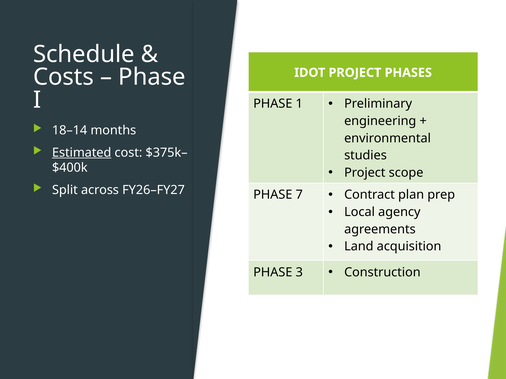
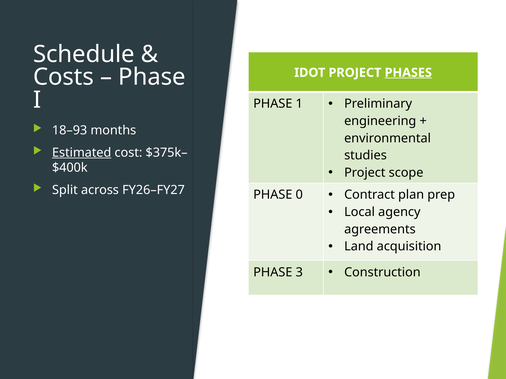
PHASES underline: none -> present
18–14: 18–14 -> 18–93
7: 7 -> 0
